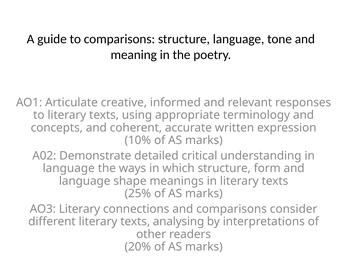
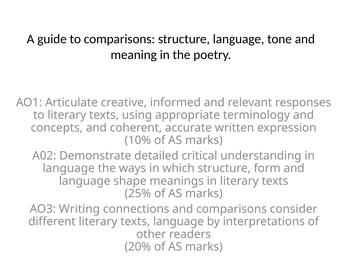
AO3 Literary: Literary -> Writing
texts analysing: analysing -> language
